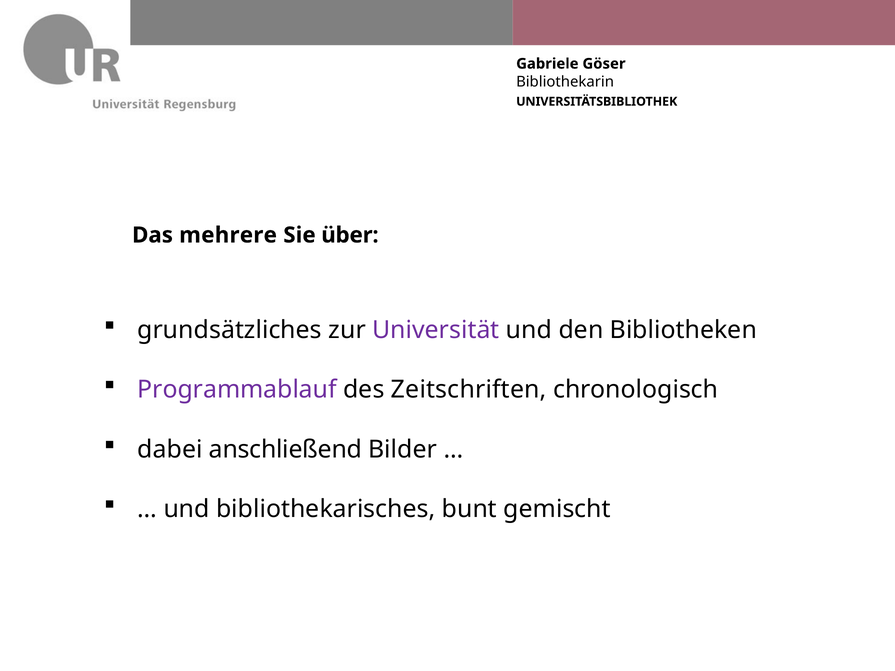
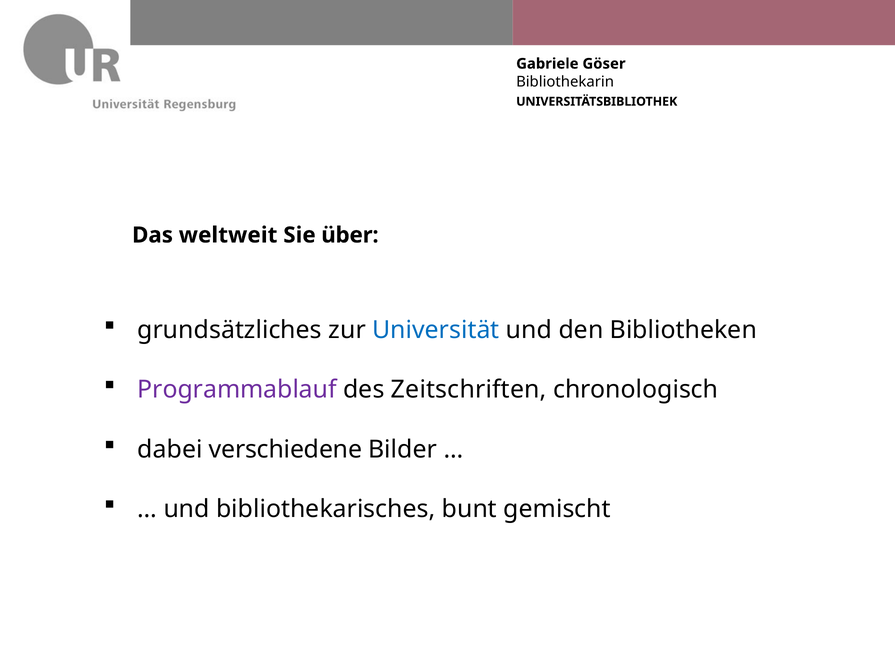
mehrere: mehrere -> weltweit
Universität colour: purple -> blue
anschließend: anschließend -> verschiedene
